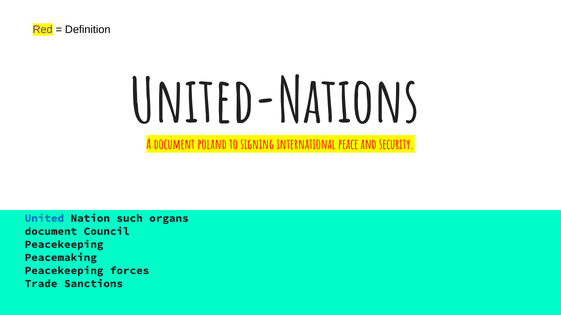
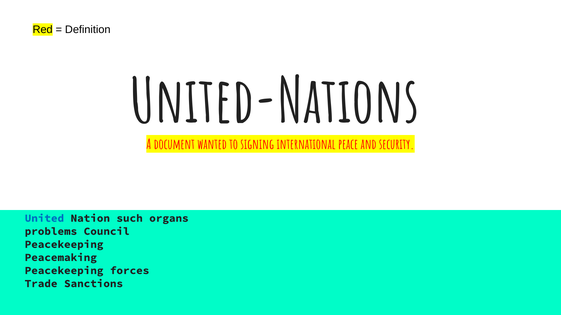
Red colour: purple -> black
poland: poland -> wanted
document at (51, 232): document -> problems
